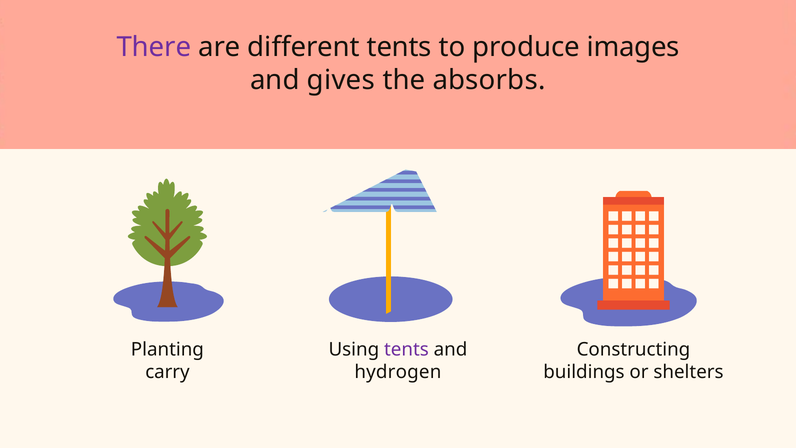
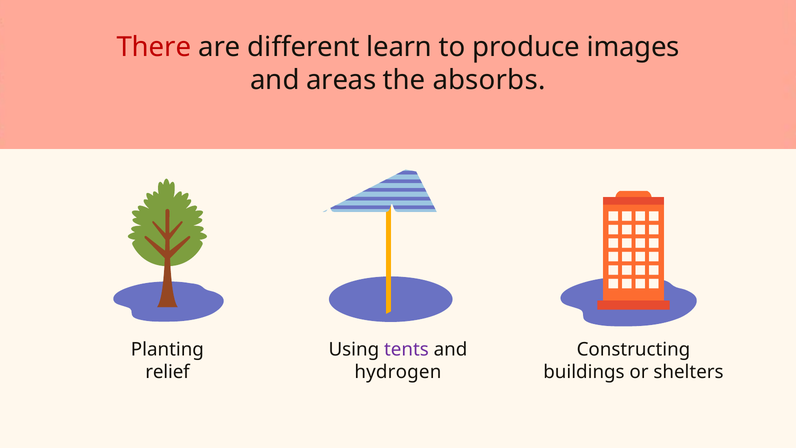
There colour: purple -> red
different tents: tents -> learn
gives: gives -> areas
carry: carry -> relief
